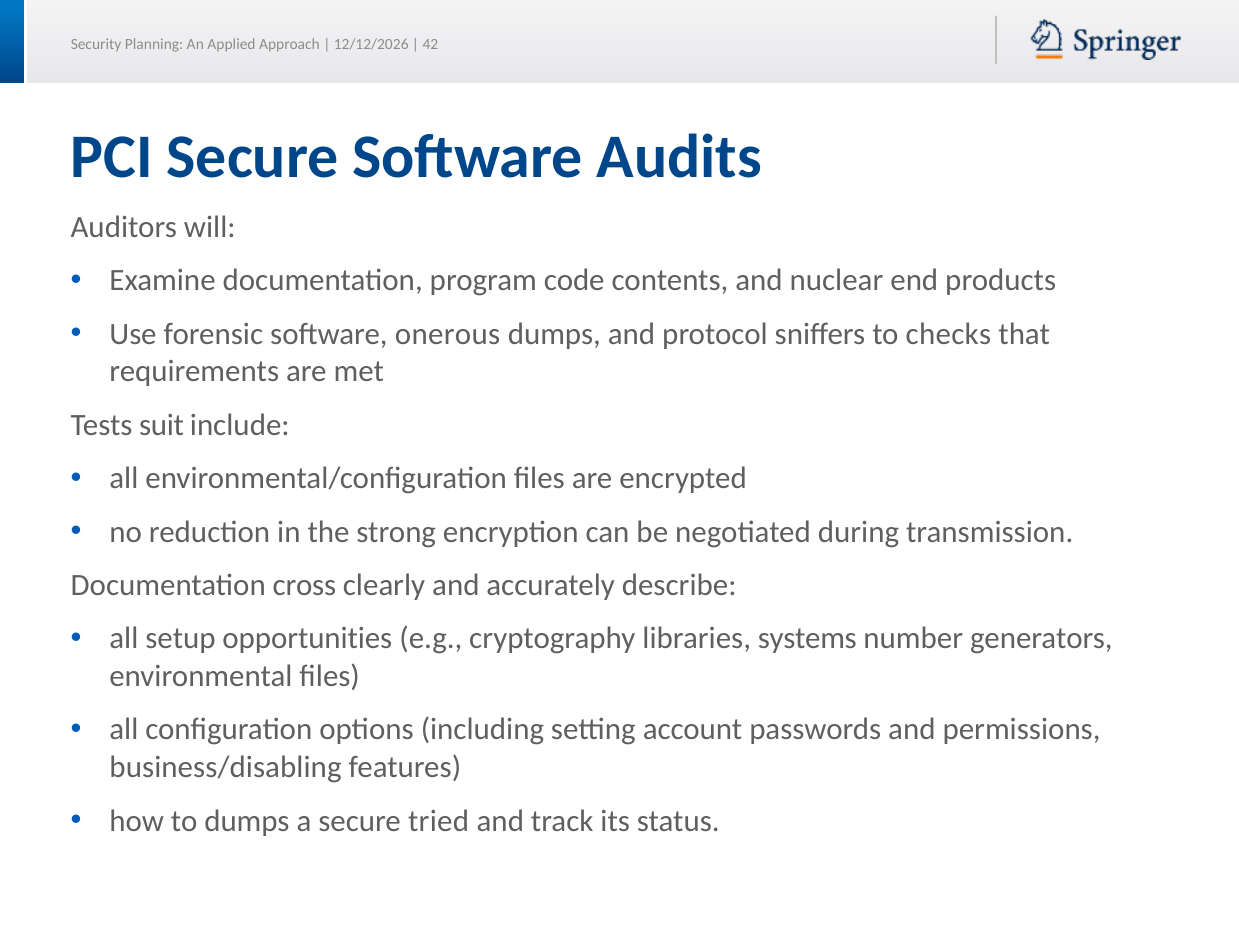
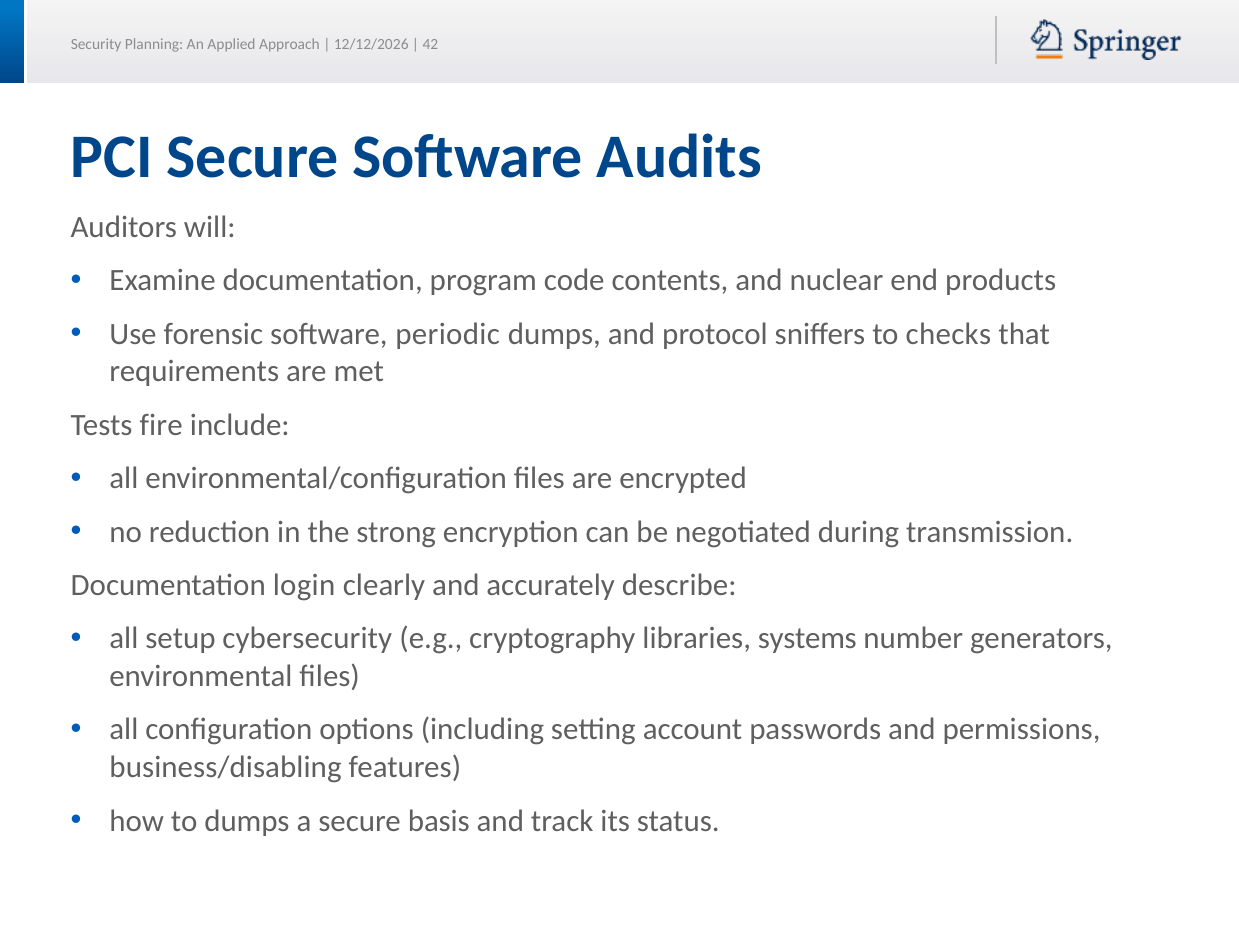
onerous: onerous -> periodic
suit: suit -> fire
cross: cross -> login
opportunities: opportunities -> cybersecurity
tried: tried -> basis
